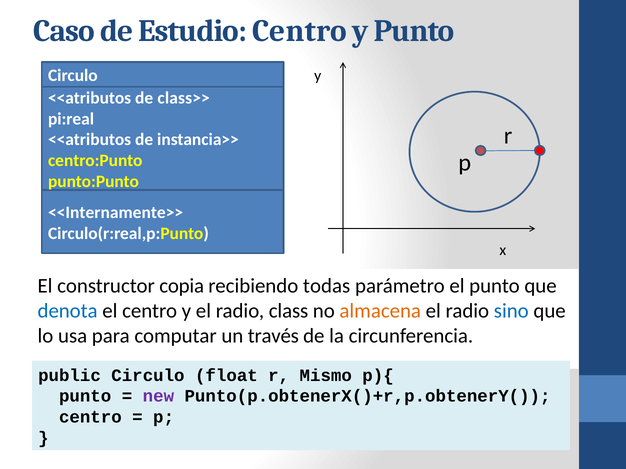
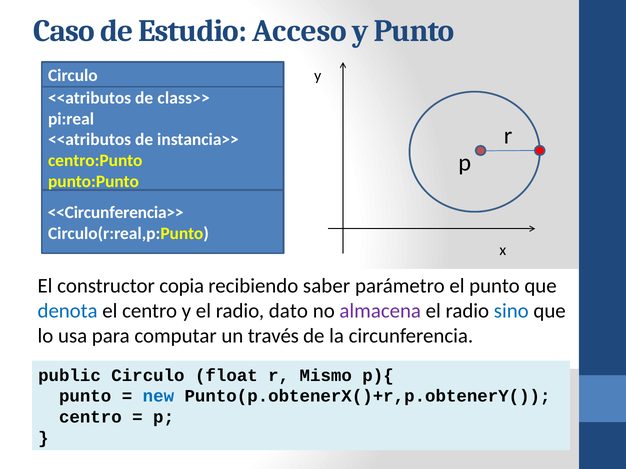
Estudio Centro: Centro -> Acceso
<<Internamente>>: <<Internamente>> -> <<Circunferencia>>
todas: todas -> saber
class: class -> dato
almacena colour: orange -> purple
new colour: purple -> blue
